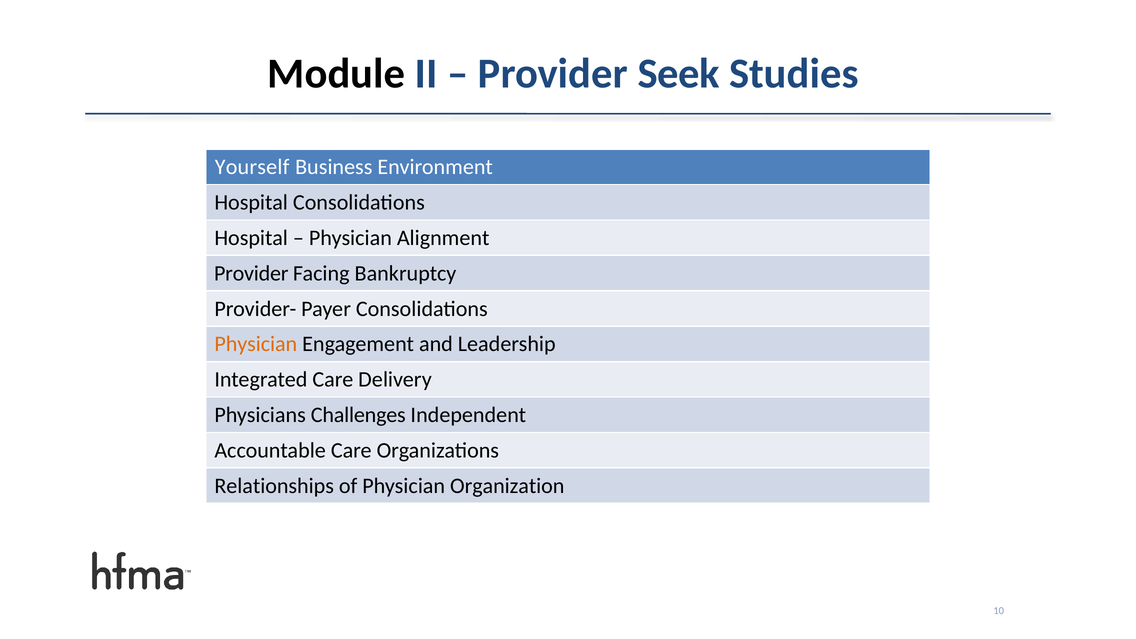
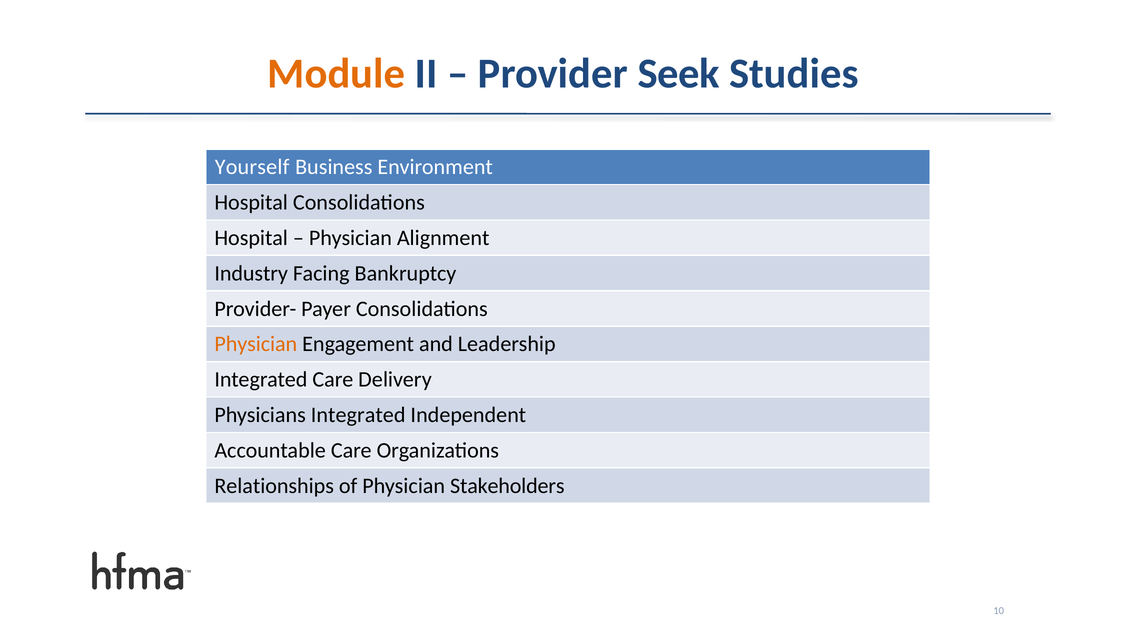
Module colour: black -> orange
Provider at (251, 273): Provider -> Industry
Physicians Challenges: Challenges -> Integrated
Organization: Organization -> Stakeholders
